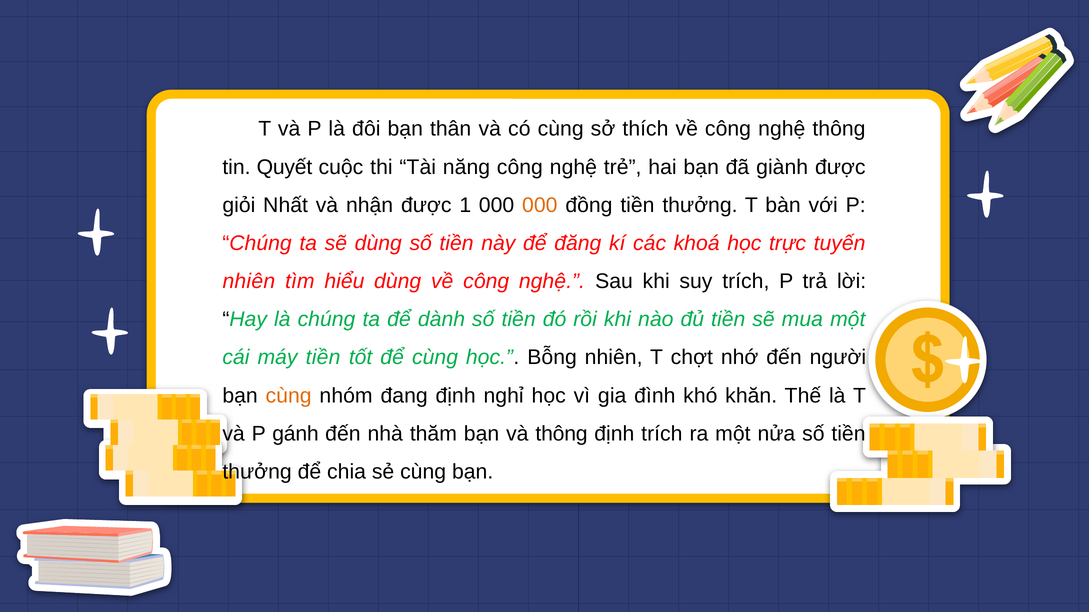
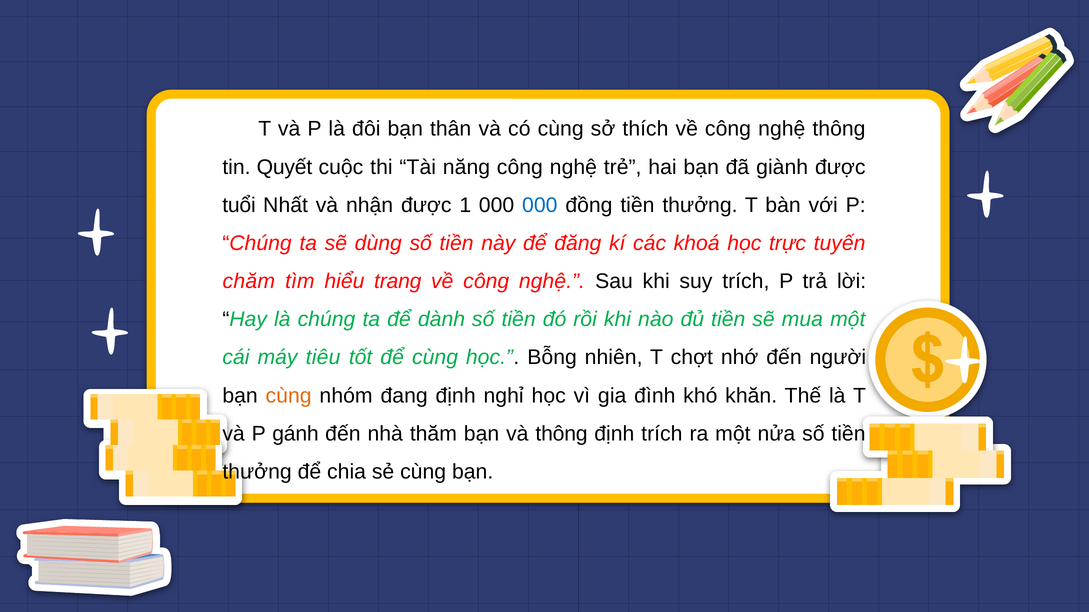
giỏi: giỏi -> tuổi
000 at (540, 205) colour: orange -> blue
nhiên at (249, 282): nhiên -> chăm
hiểu dùng: dùng -> trang
máy tiền: tiền -> tiêu
